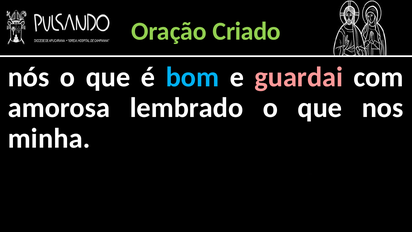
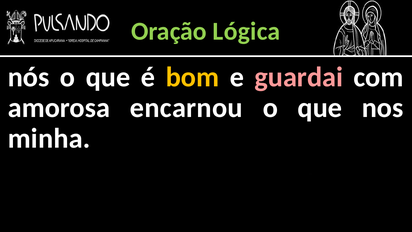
Criado: Criado -> Lógica
bom colour: light blue -> yellow
lembrado: lembrado -> encarnou
